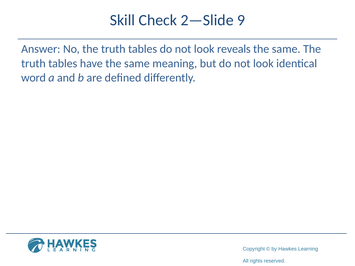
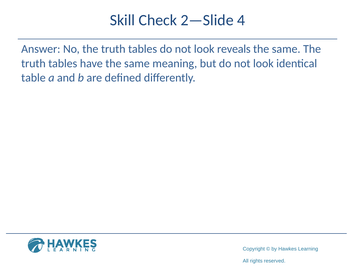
9: 9 -> 4
word: word -> table
